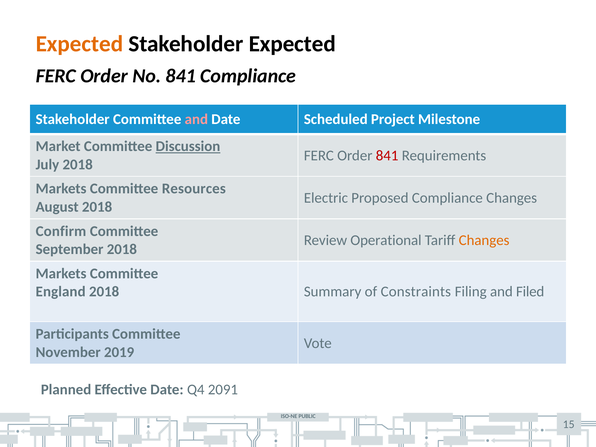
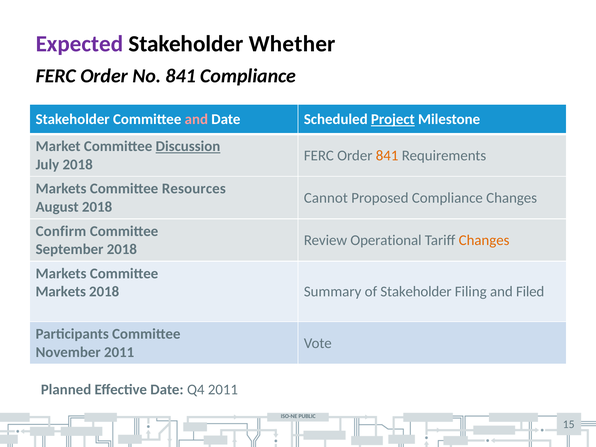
Expected at (79, 44) colour: orange -> purple
Stakeholder Expected: Expected -> Whether
Project underline: none -> present
841 at (387, 155) colour: red -> orange
Electric: Electric -> Cannot
England at (61, 292): England -> Markets
of Constraints: Constraints -> Stakeholder
November 2019: 2019 -> 2011
Q4 2091: 2091 -> 2011
